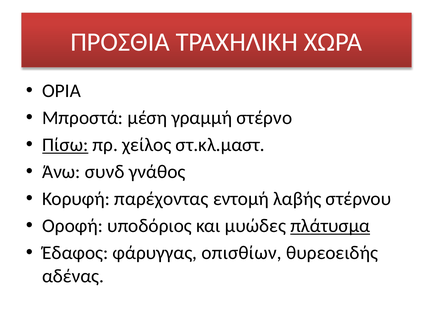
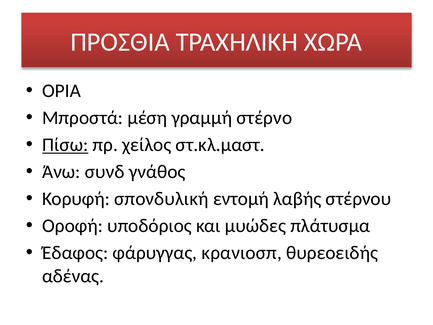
παρέχοντας: παρέχοντας -> σπονδυλική
πλάτυσμα underline: present -> none
οπισθίων: οπισθίων -> κρανιοσπ
